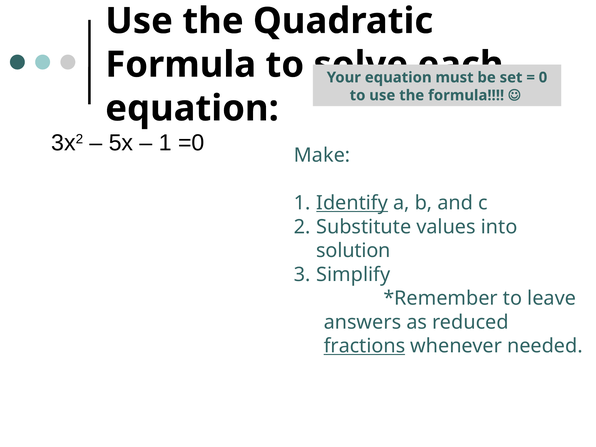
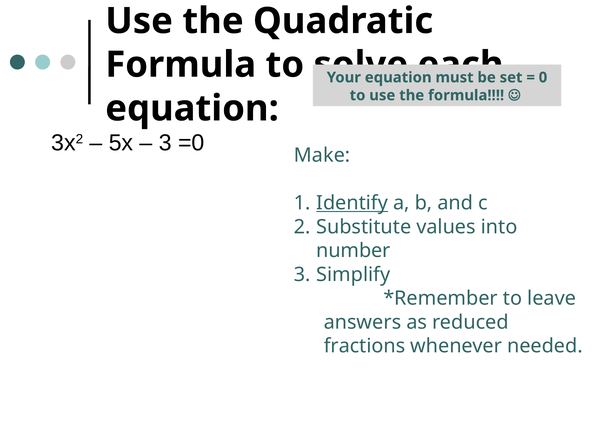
1 at (165, 143): 1 -> 3
solution: solution -> number
fractions underline: present -> none
